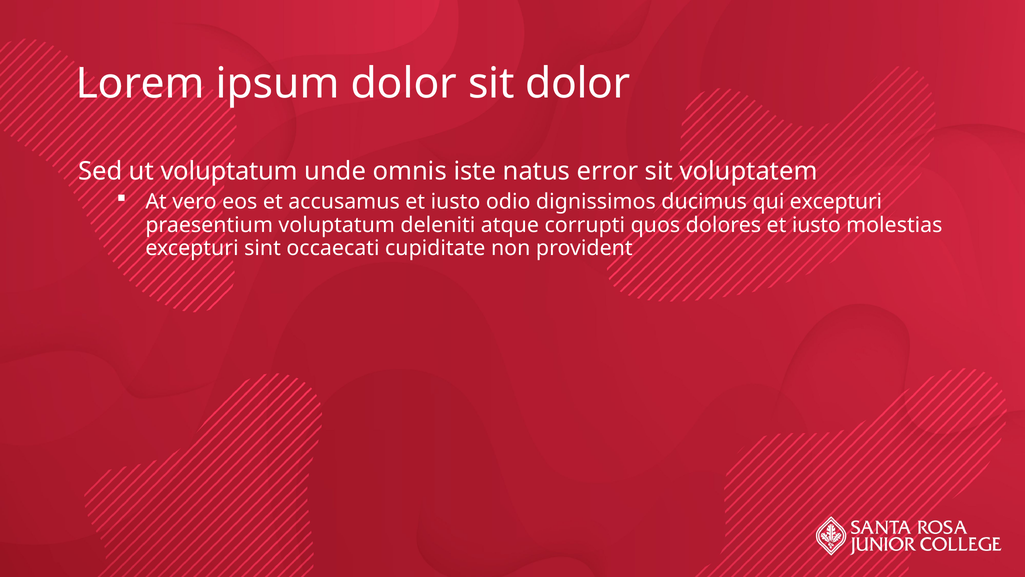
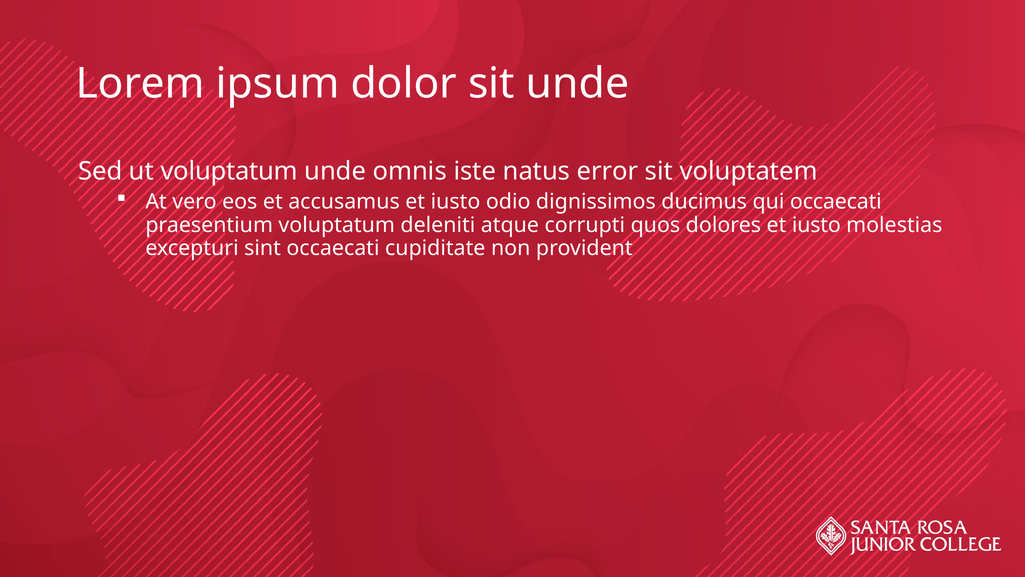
sit dolor: dolor -> unde
qui excepturi: excepturi -> occaecati
